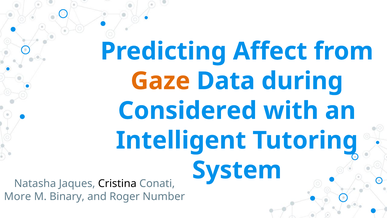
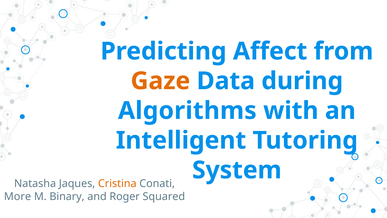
Considered: Considered -> Algorithms
Cristina colour: black -> orange
Number: Number -> Squared
